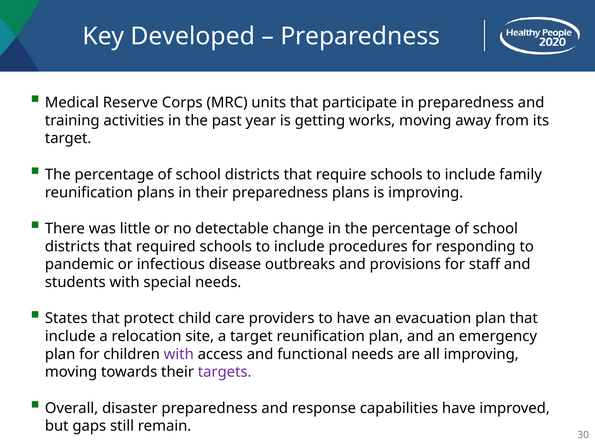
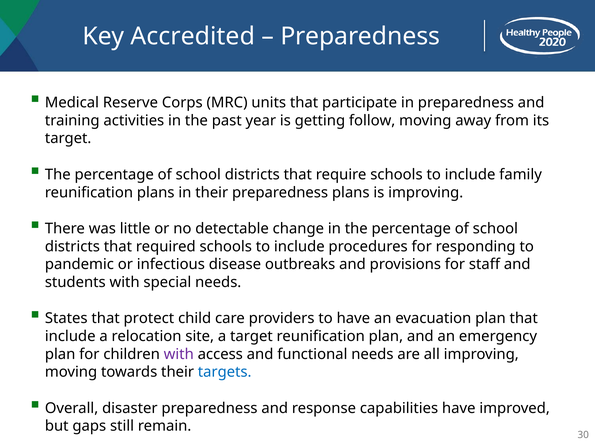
Developed: Developed -> Accredited
works: works -> follow
targets colour: purple -> blue
